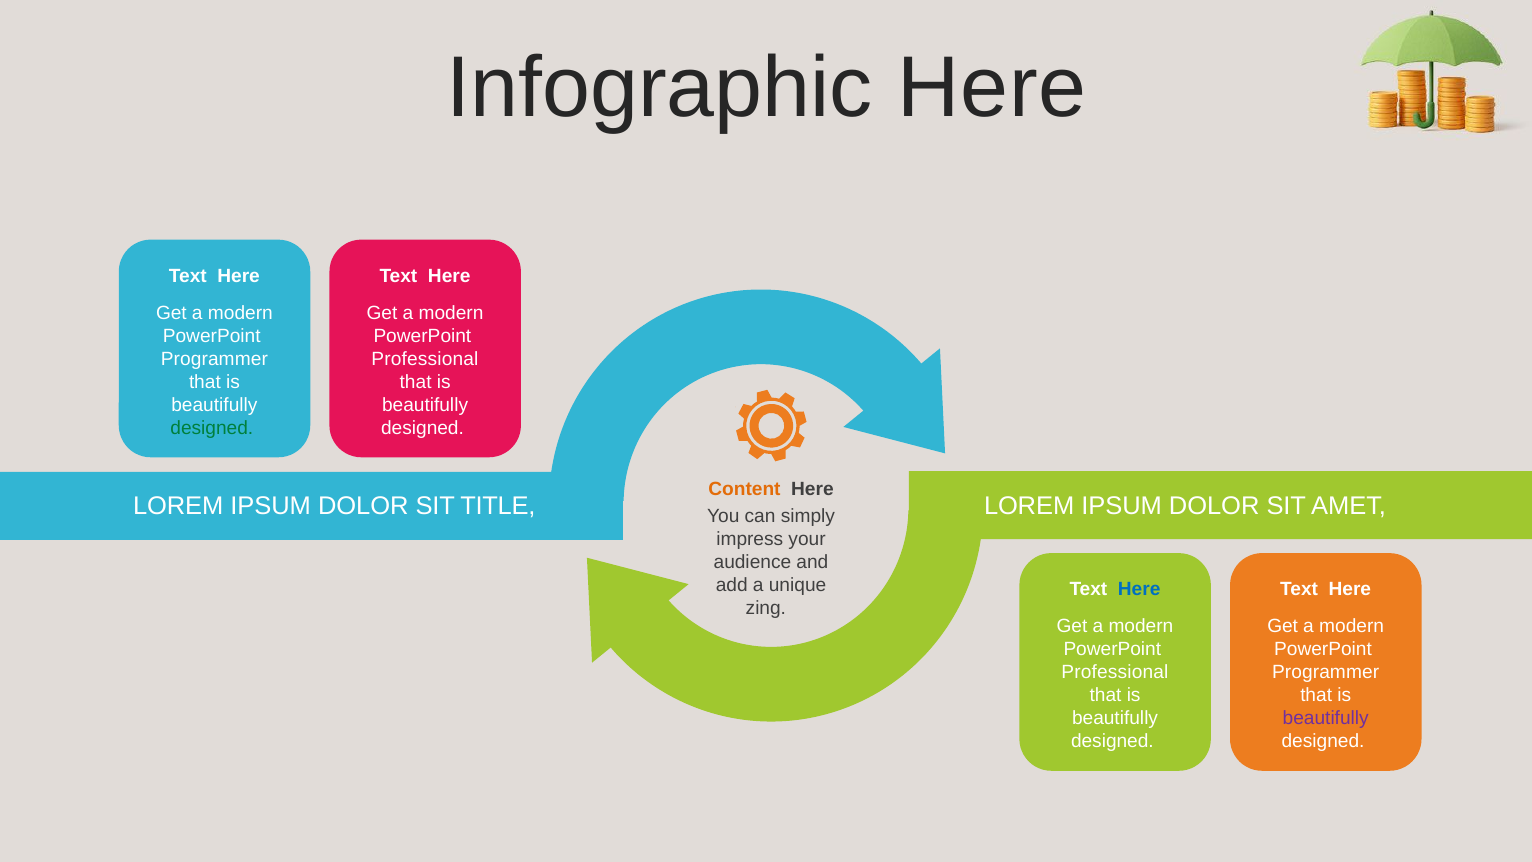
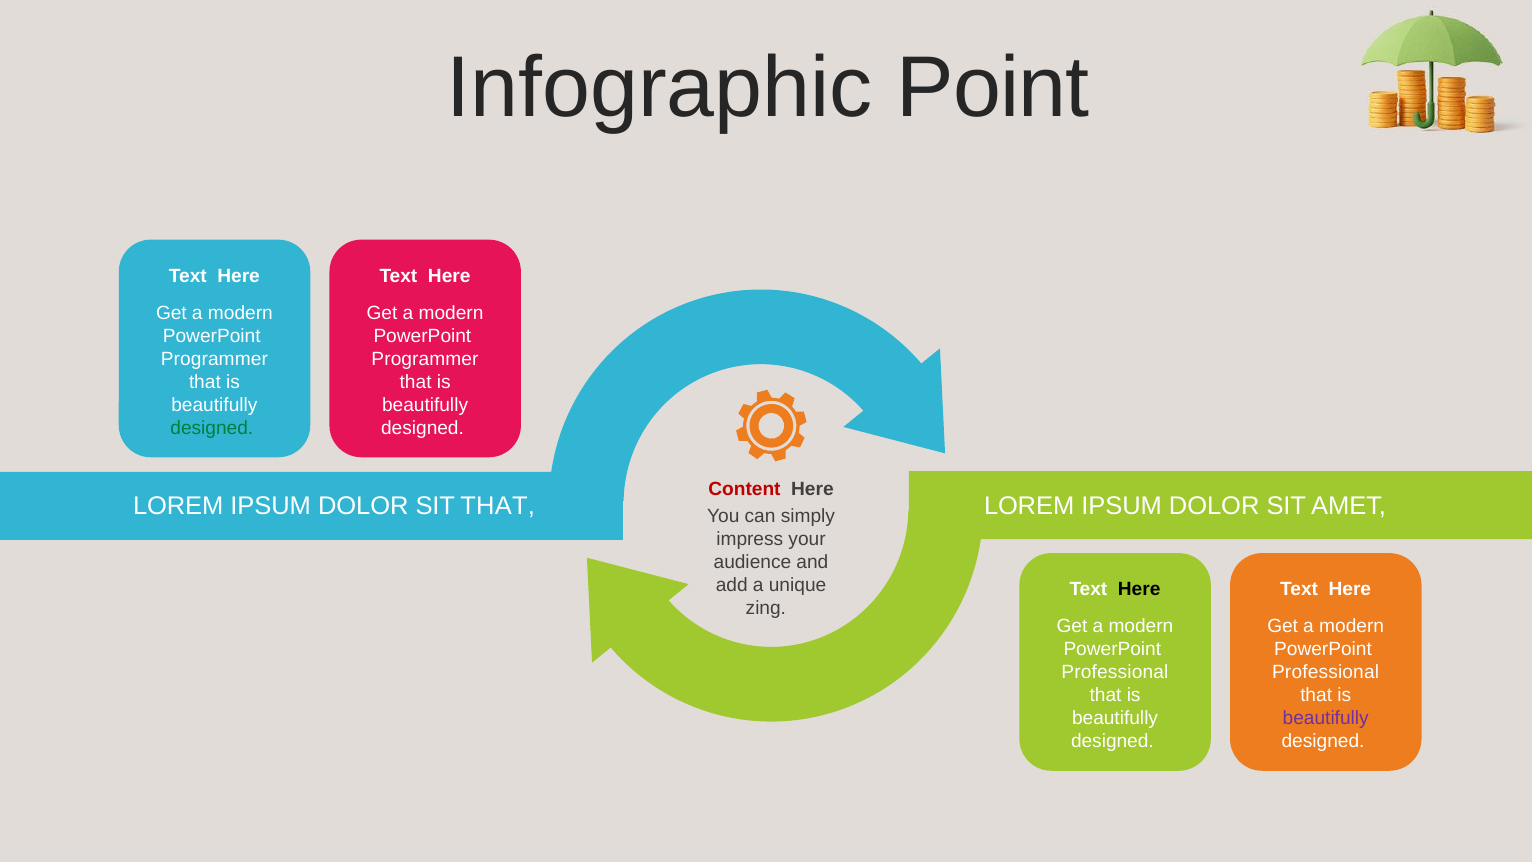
Infographic Here: Here -> Point
Professional at (425, 359): Professional -> Programmer
Content colour: orange -> red
SIT TITLE: TITLE -> THAT
Here at (1139, 589) colour: blue -> black
Programmer at (1326, 672): Programmer -> Professional
